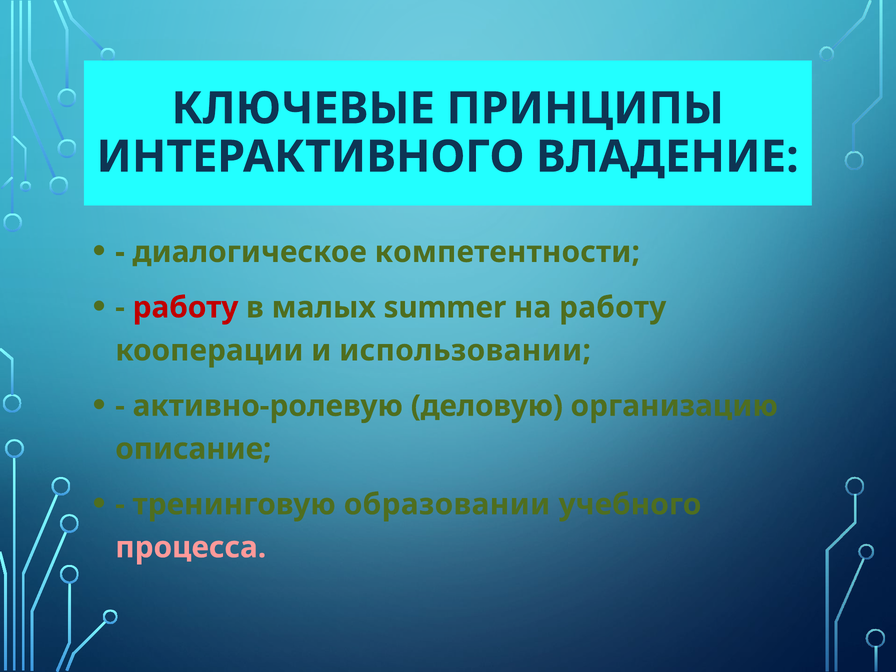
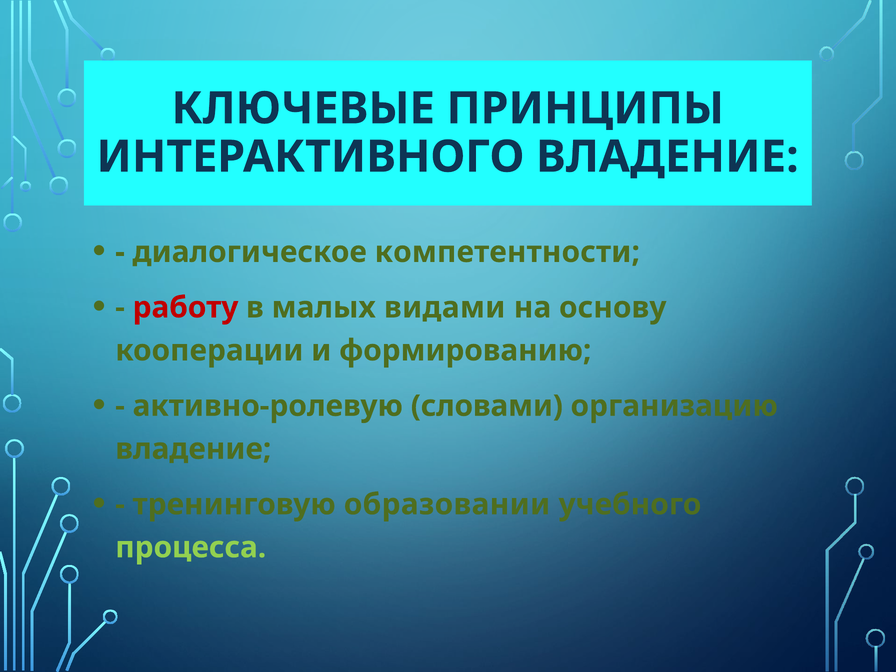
summer: summer -> видами
на работу: работу -> основу
использовании: использовании -> формированию
деловую: деловую -> словами
описание at (193, 449): описание -> владение
процесса colour: pink -> light green
